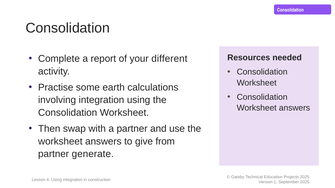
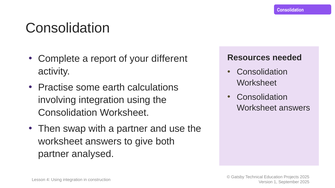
from: from -> both
generate: generate -> analysed
